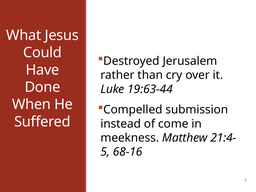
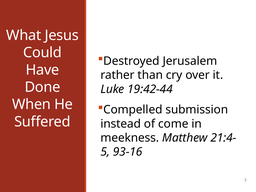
19:63-44: 19:63-44 -> 19:42-44
68-16: 68-16 -> 93-16
